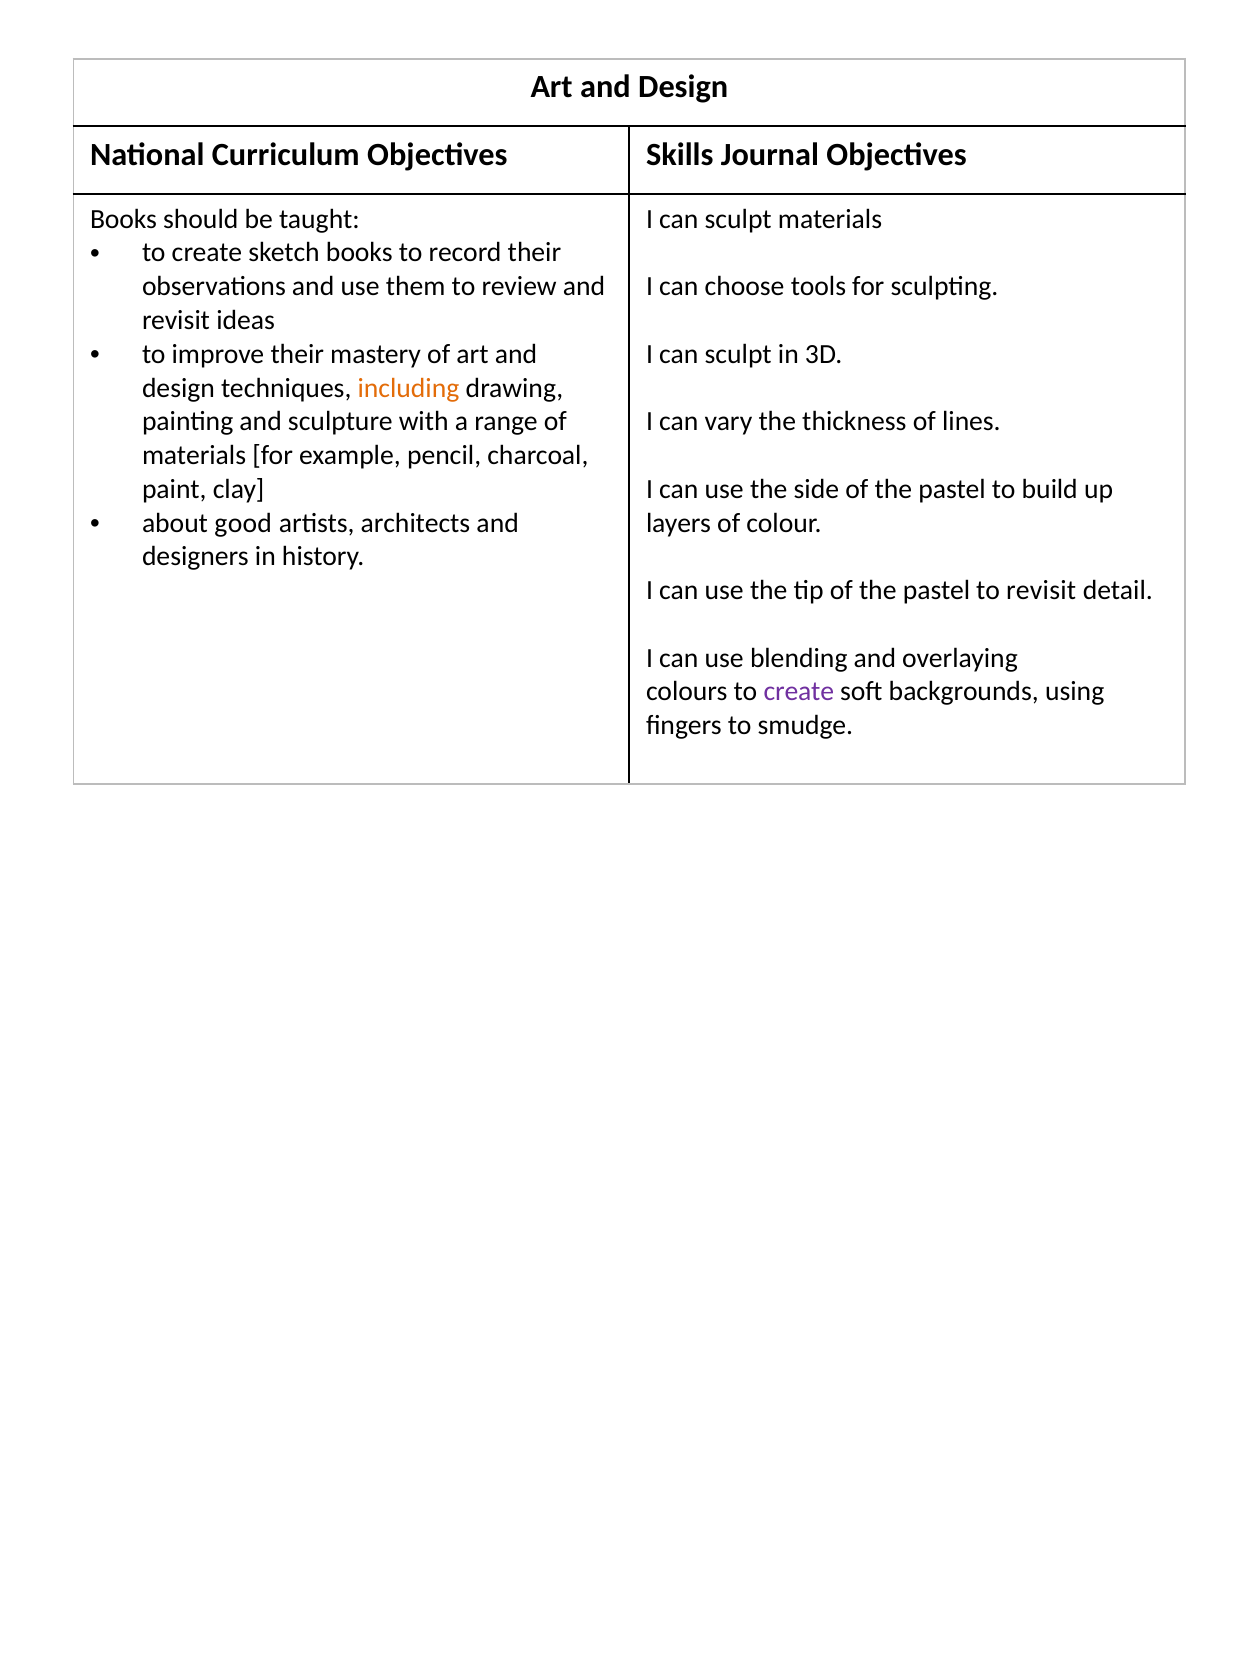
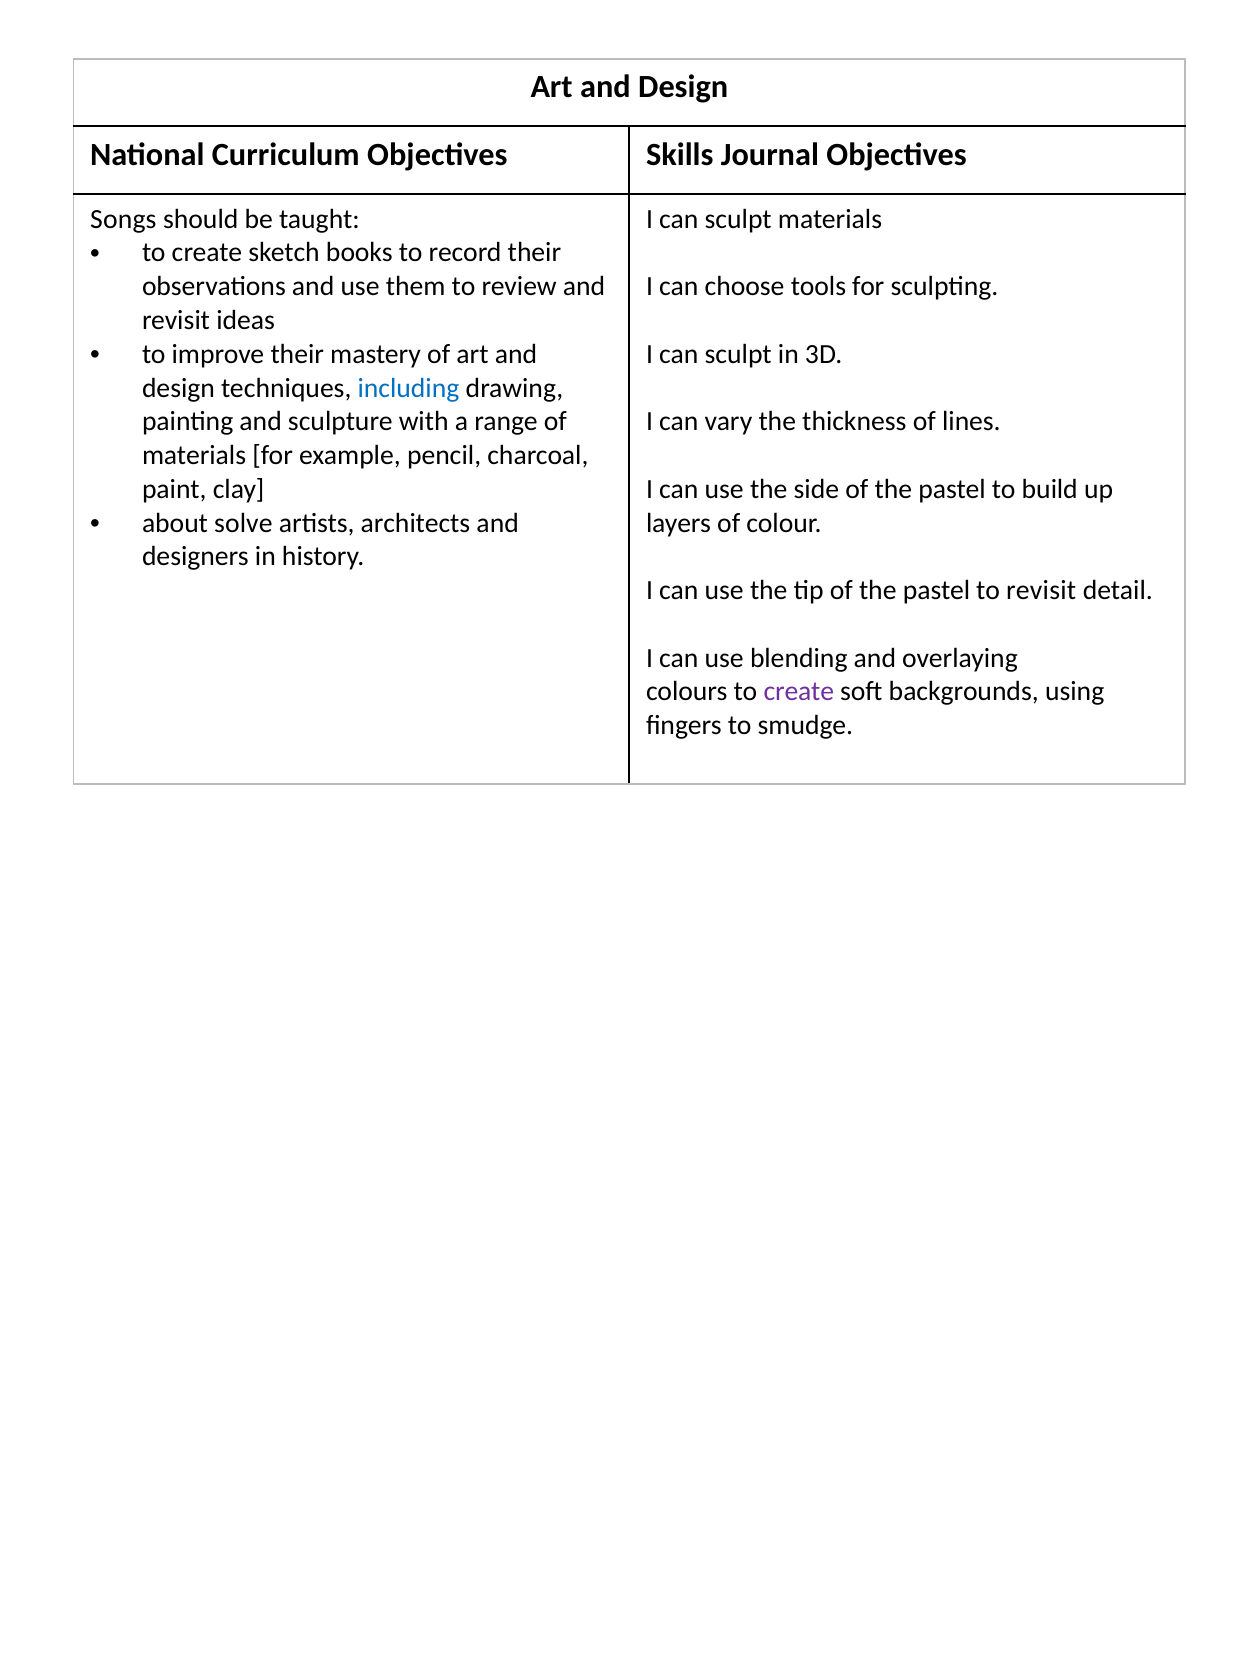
Books at (124, 219): Books -> Songs
including colour: orange -> blue
good: good -> solve
